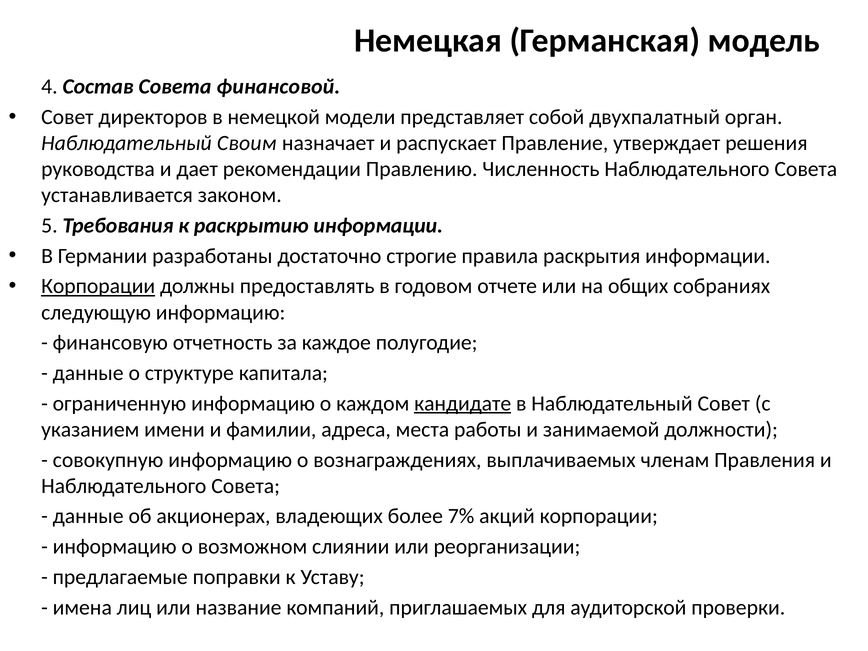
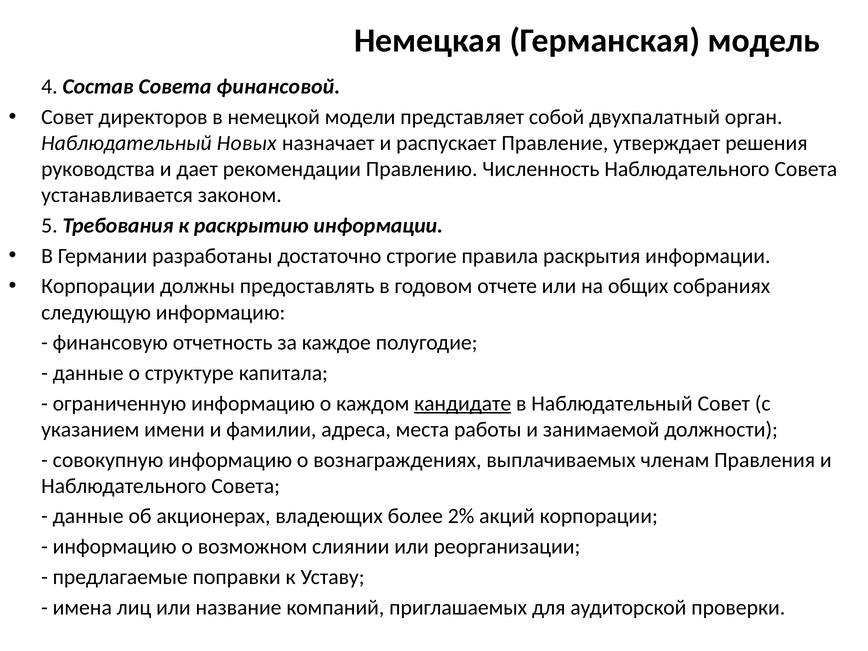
Своим: Своим -> Новых
Корпорации at (98, 286) underline: present -> none
7%: 7% -> 2%
